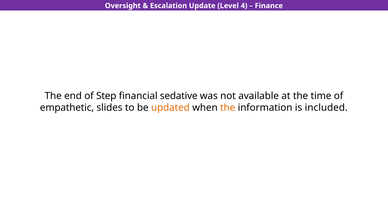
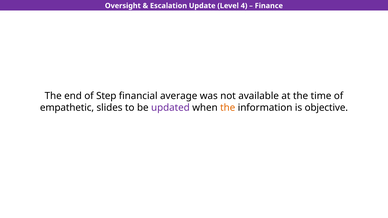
sedative: sedative -> average
updated colour: orange -> purple
included: included -> objective
